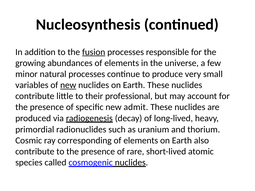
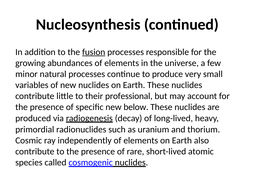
new at (68, 85) underline: present -> none
admit: admit -> below
corresponding: corresponding -> independently
